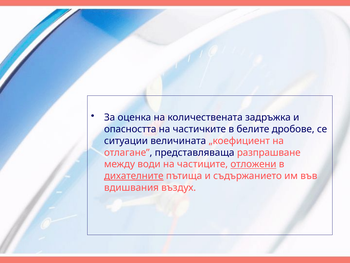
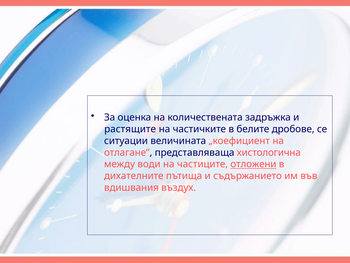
опасността: опасността -> растящите
разпрашване: разпрашване -> хистологична
дихателните underline: present -> none
